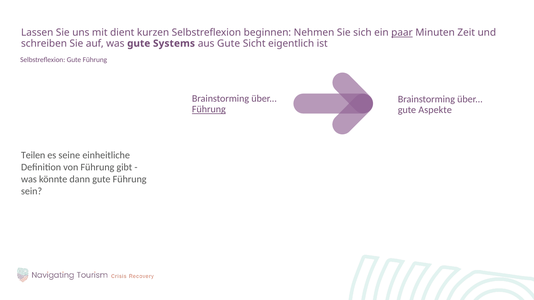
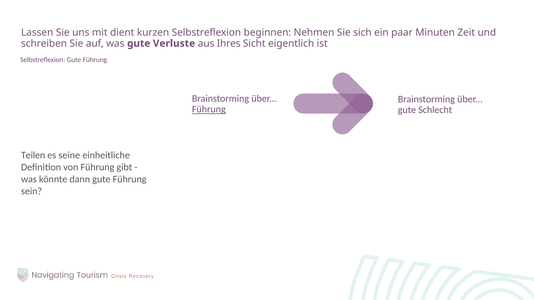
paar underline: present -> none
Systems: Systems -> Verluste
aus Gute: Gute -> Ihres
Aspekte: Aspekte -> Schlecht
